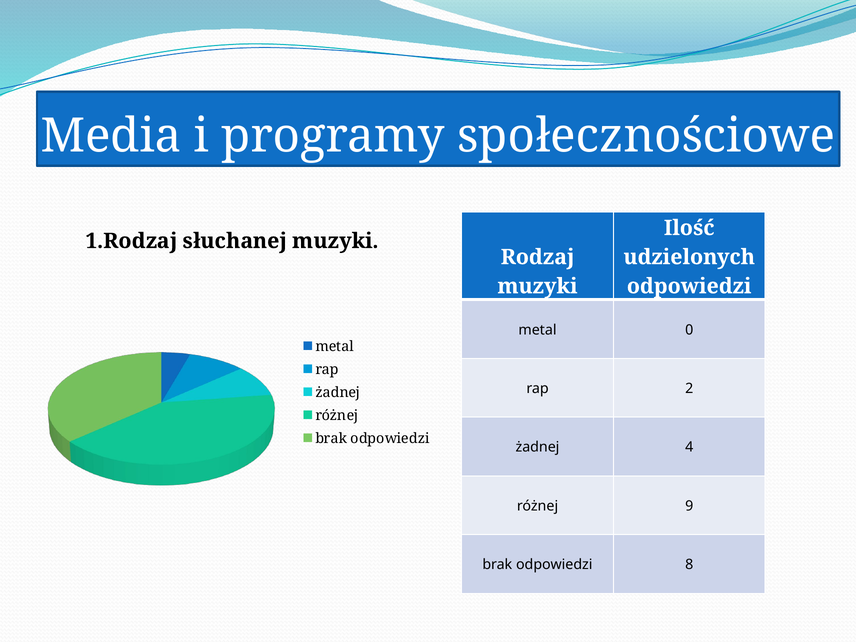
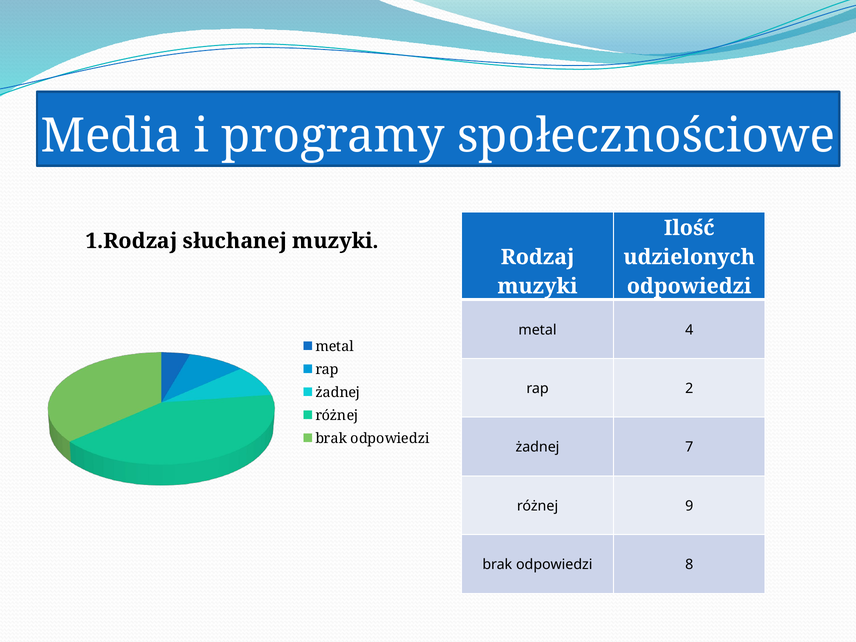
0: 0 -> 4
4: 4 -> 7
